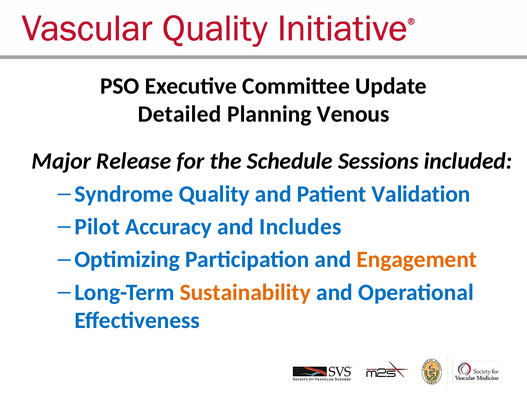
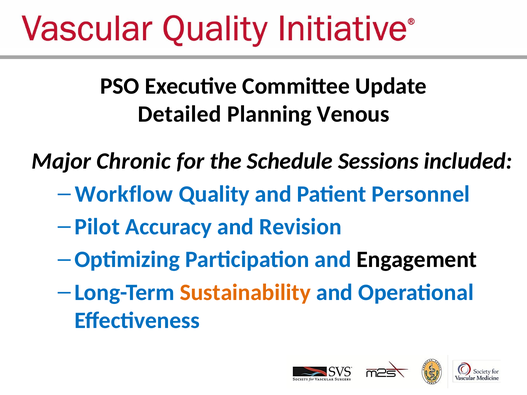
Release: Release -> Chronic
Syndrome: Syndrome -> Workflow
Validation: Validation -> Personnel
Includes: Includes -> Revision
Engagement colour: orange -> black
